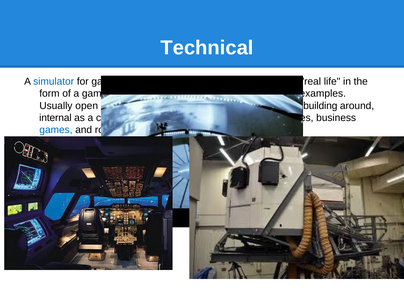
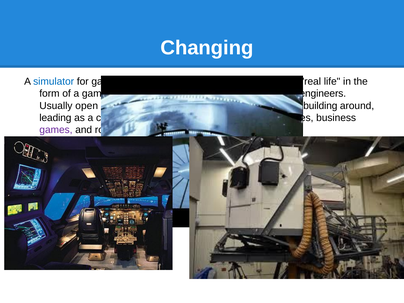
Technical: Technical -> Changing
examples at (323, 94): examples -> engineers
internal: internal -> leading
games at (56, 130) colour: blue -> purple
